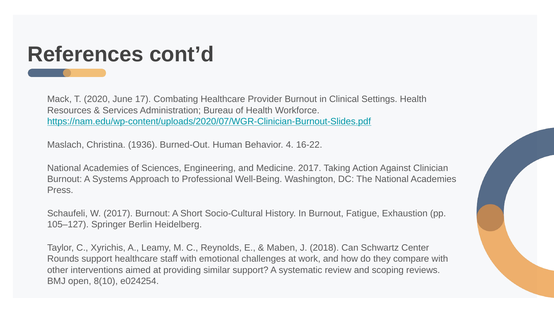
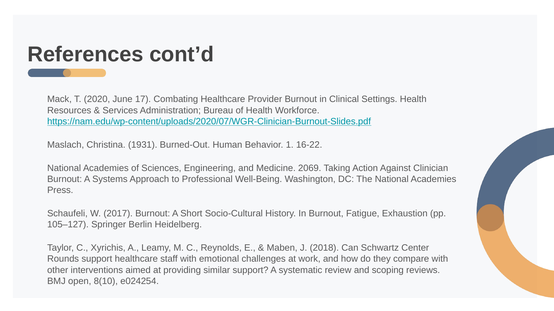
1936: 1936 -> 1931
4: 4 -> 1
Medicine 2017: 2017 -> 2069
